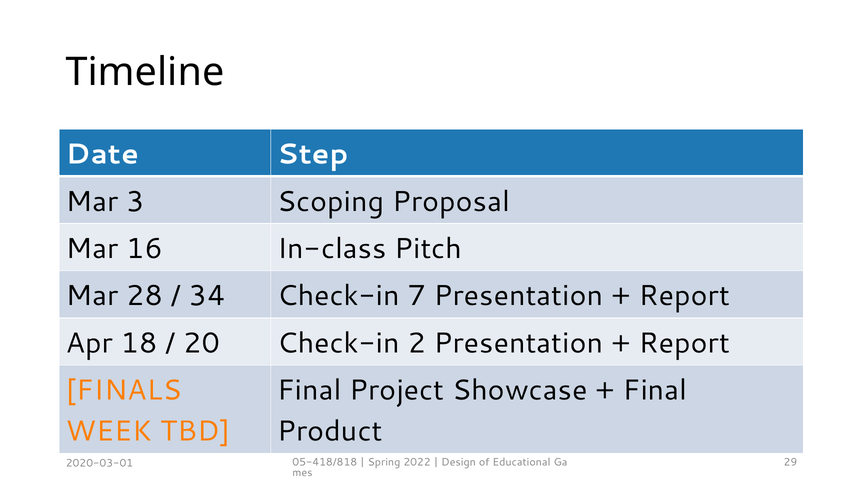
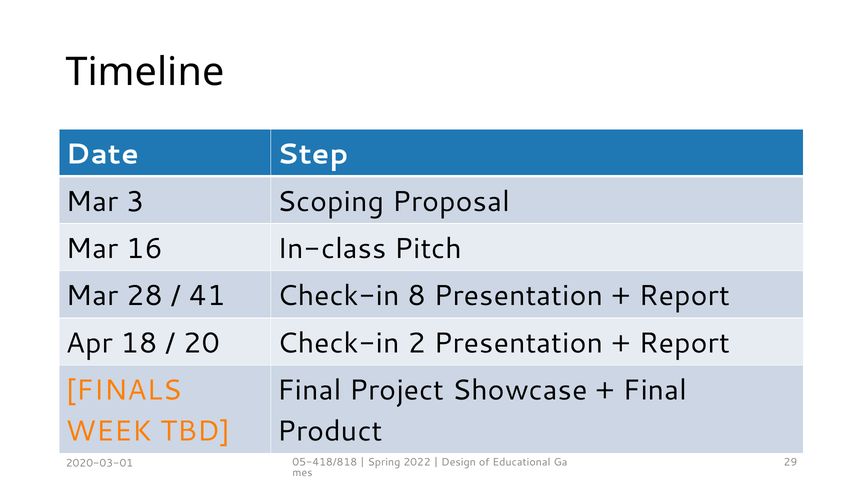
34: 34 -> 41
7: 7 -> 8
